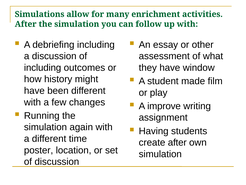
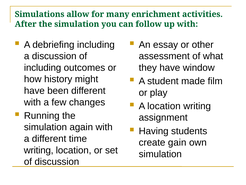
A improve: improve -> location
create after: after -> gain
poster at (39, 150): poster -> writing
